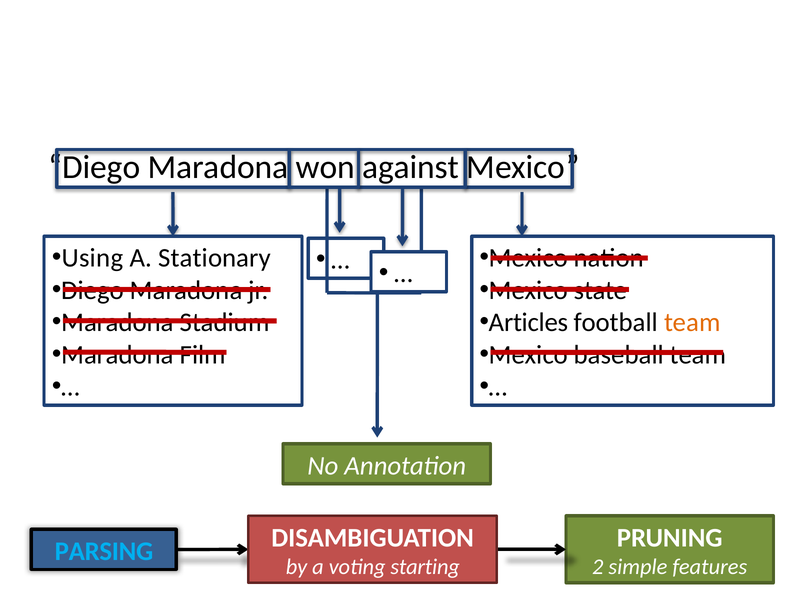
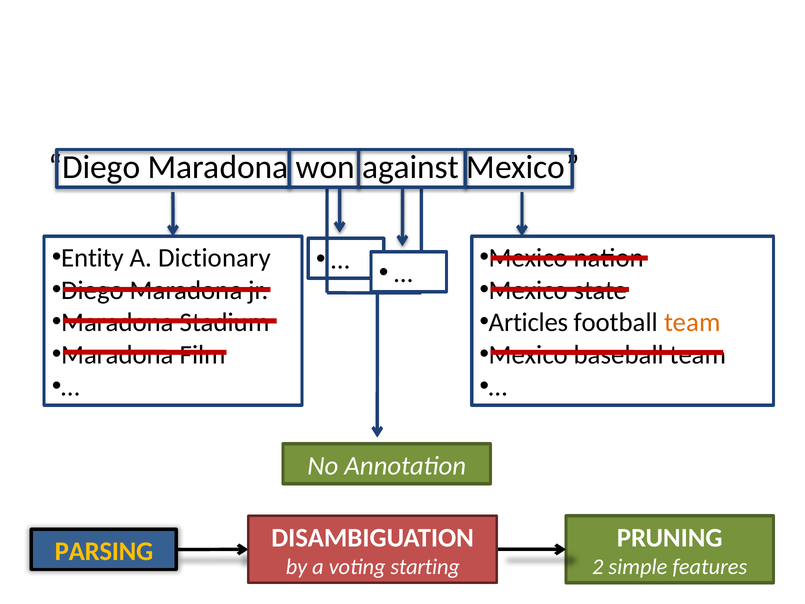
Using: Using -> Entity
Stationary: Stationary -> Dictionary
PARSING colour: light blue -> yellow
